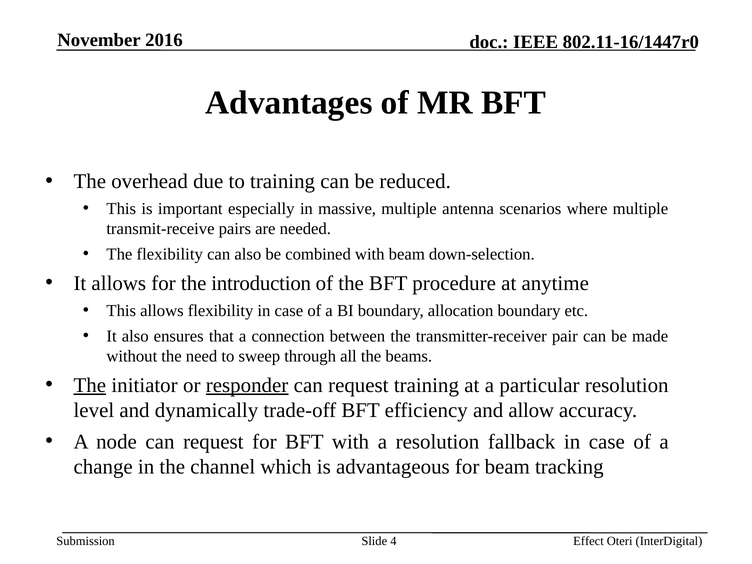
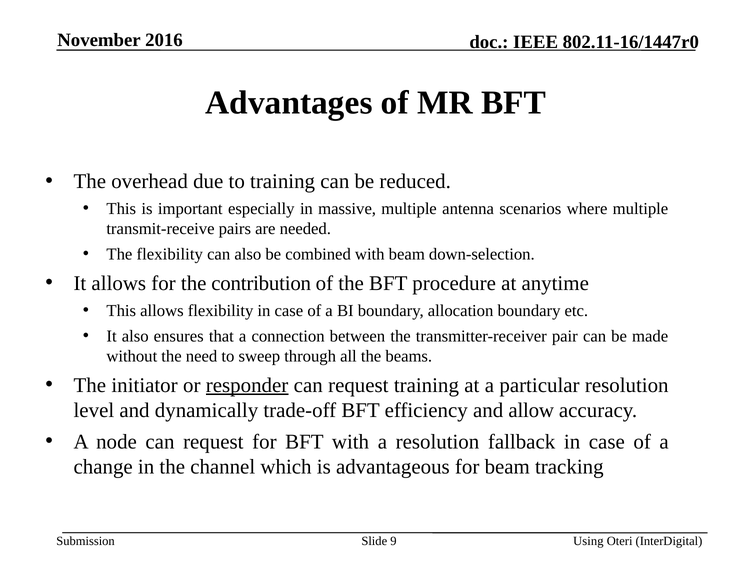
introduction: introduction -> contribution
The at (90, 385) underline: present -> none
4: 4 -> 9
Effect: Effect -> Using
